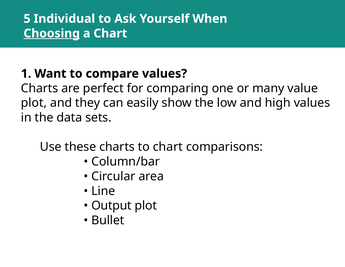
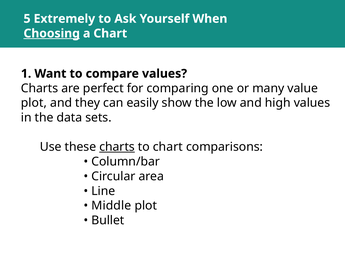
Individual: Individual -> Extremely
charts at (117, 147) underline: none -> present
Output: Output -> Middle
